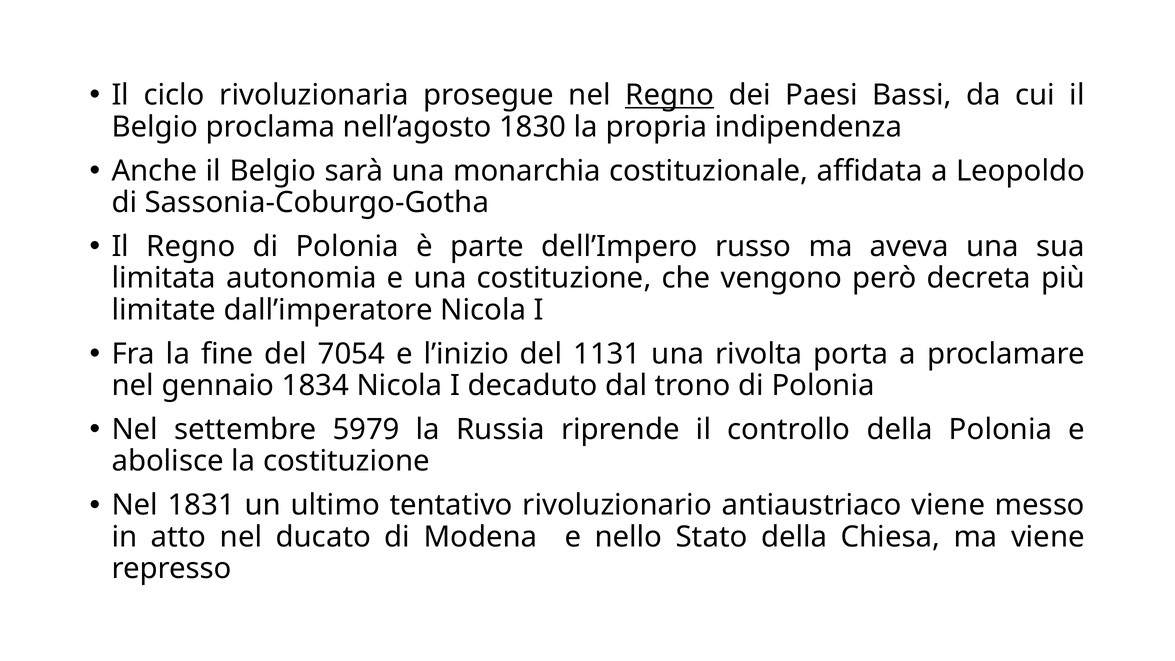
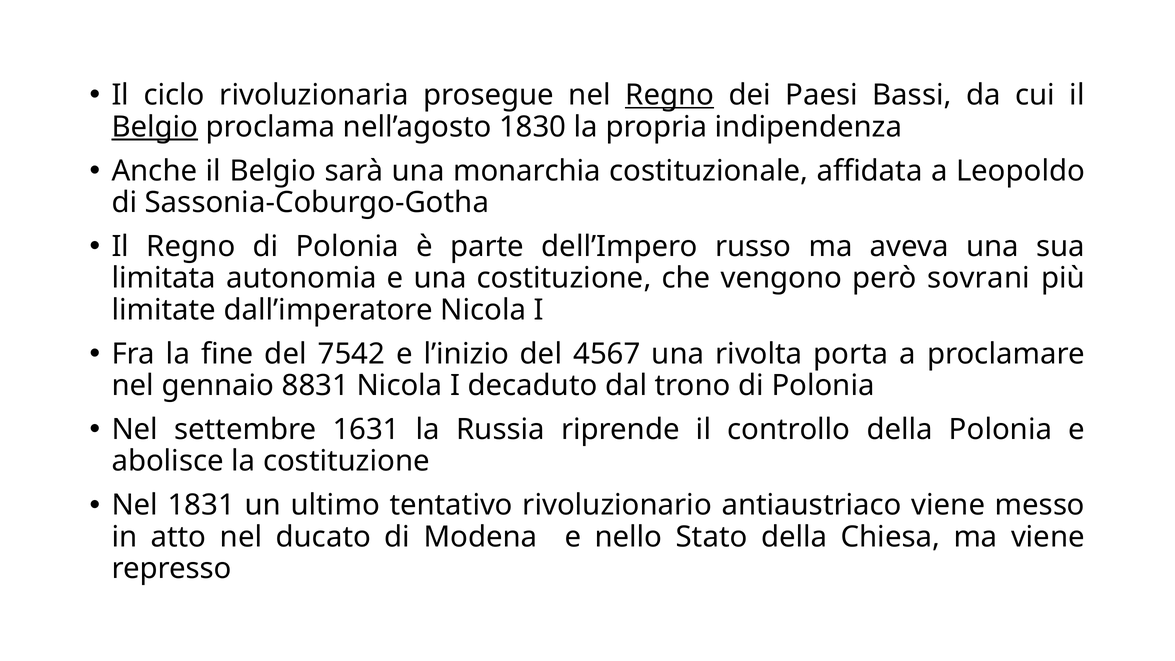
Belgio at (155, 127) underline: none -> present
decreta: decreta -> sovrani
7054: 7054 -> 7542
1131: 1131 -> 4567
1834: 1834 -> 8831
5979: 5979 -> 1631
